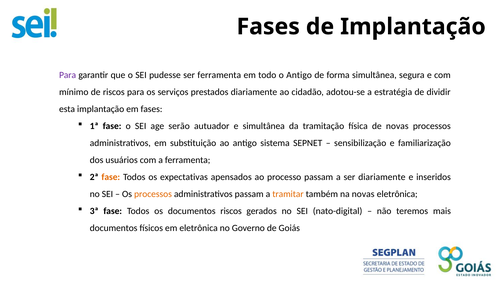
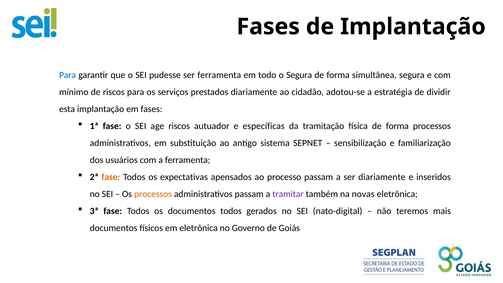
Para at (68, 75) colour: purple -> blue
o Antigo: Antigo -> Segura
age serão: serão -> riscos
e simultânea: simultânea -> específicas
física de novas: novas -> forma
tramitar colour: orange -> purple
documentos riscos: riscos -> todos
